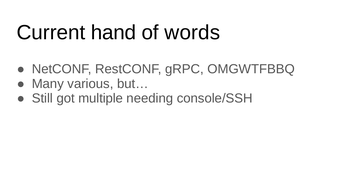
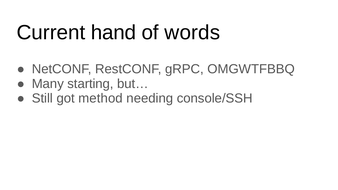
various: various -> starting
multiple: multiple -> method
